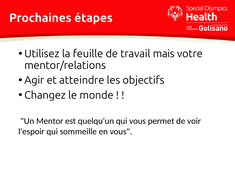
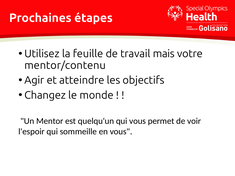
mentor/relations: mentor/relations -> mentor/contenu
